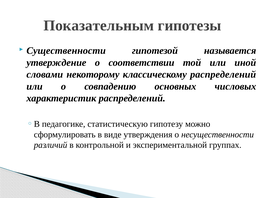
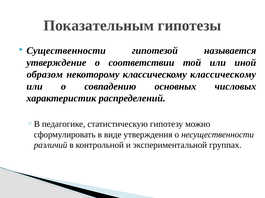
словами: словами -> образом
классическому распределений: распределений -> классическому
